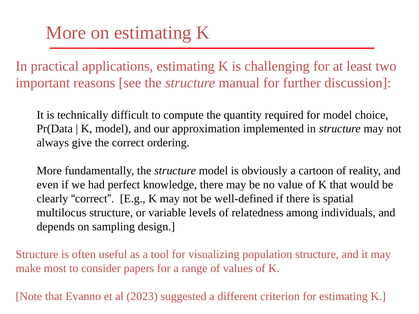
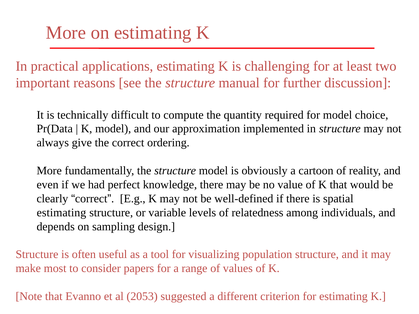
multilocus at (61, 213): multilocus -> estimating
2023: 2023 -> 2053
